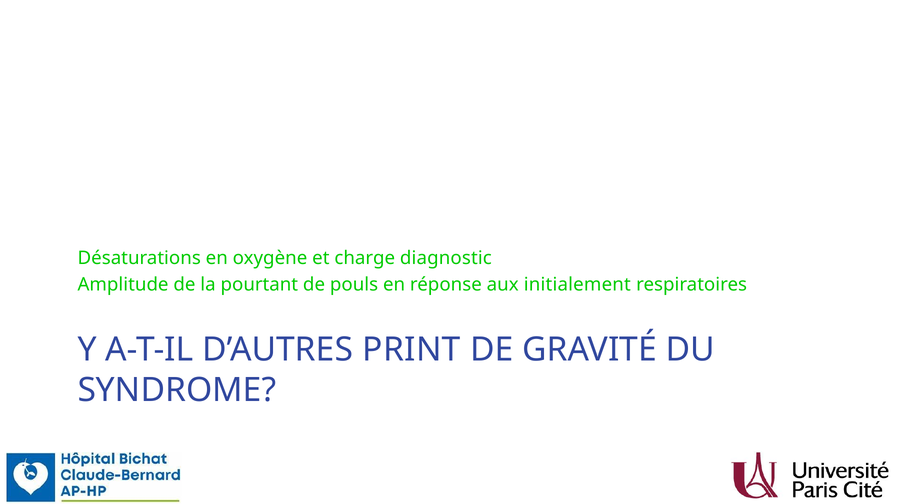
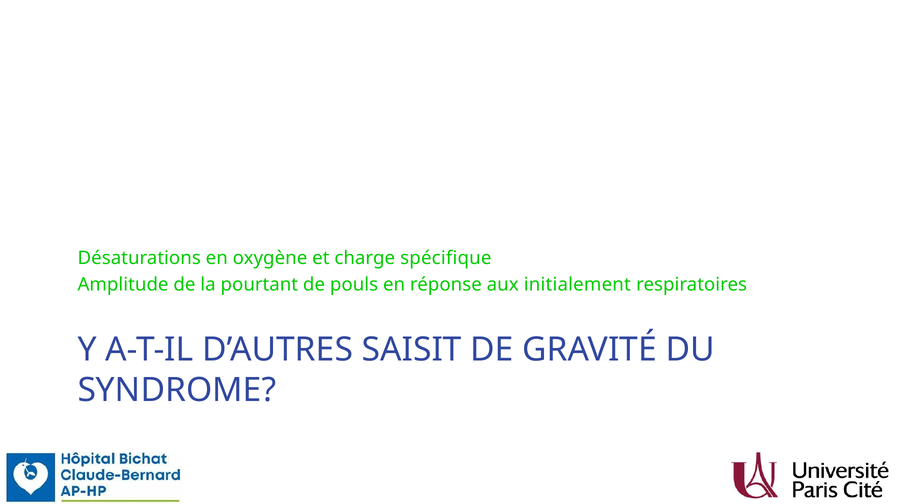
diagnostic: diagnostic -> spécifique
PRINT: PRINT -> SAISIT
